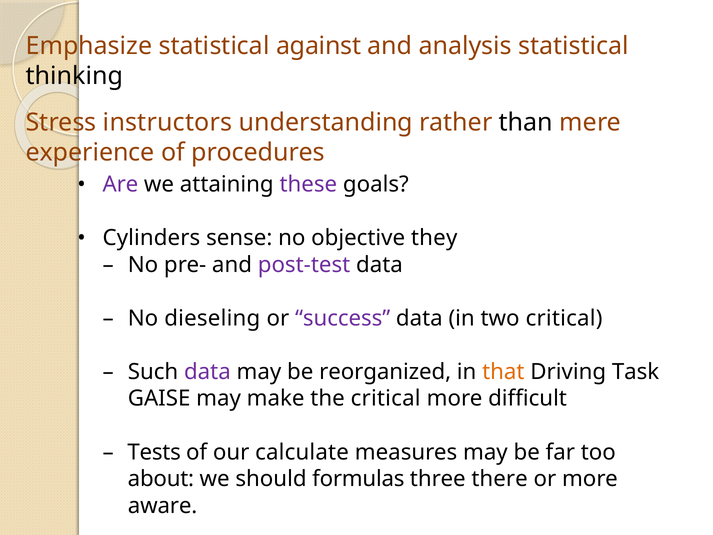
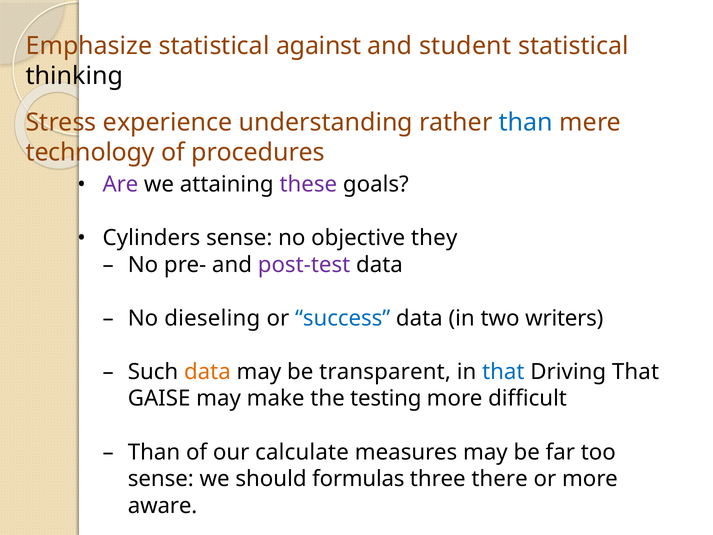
analysis: analysis -> student
instructors: instructors -> experience
than at (526, 122) colour: black -> blue
experience: experience -> technology
success colour: purple -> blue
two critical: critical -> writers
data at (207, 372) colour: purple -> orange
reorganized: reorganized -> transparent
that at (503, 372) colour: orange -> blue
Driving Task: Task -> That
the critical: critical -> testing
Tests at (154, 452): Tests -> Than
about at (161, 479): about -> sense
